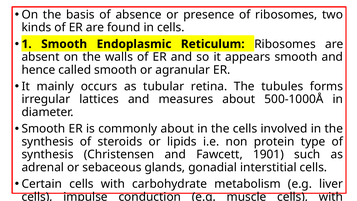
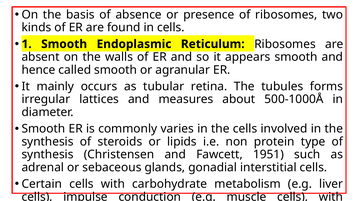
commonly about: about -> varies
1901: 1901 -> 1951
